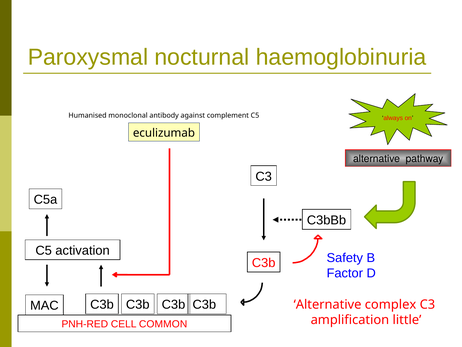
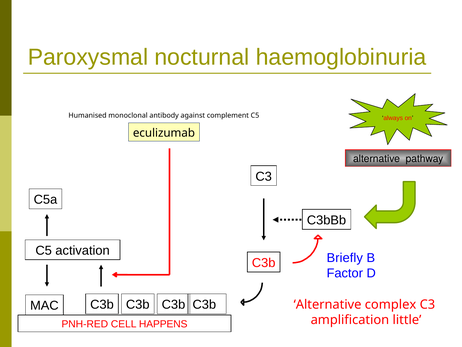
Safety: Safety -> Briefly
COMMON: COMMON -> HAPPENS
